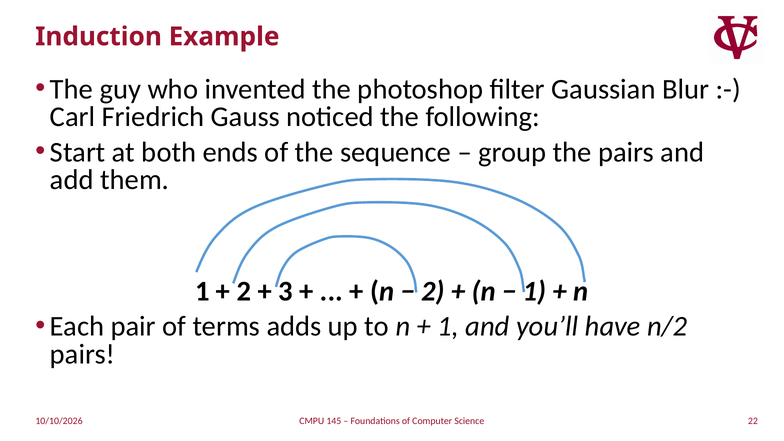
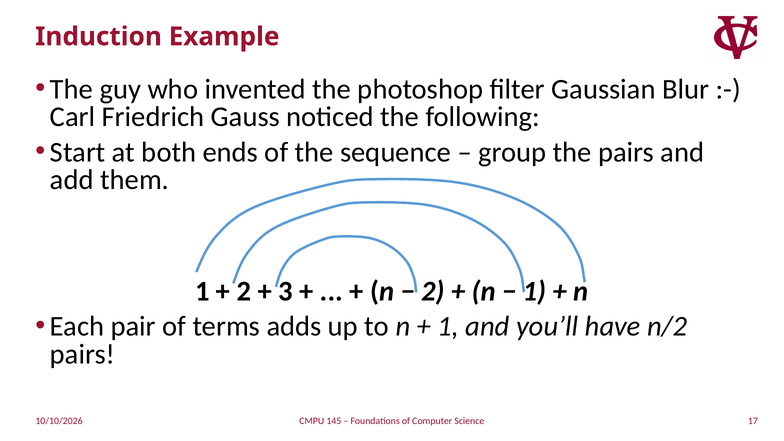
22: 22 -> 17
